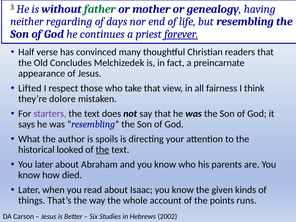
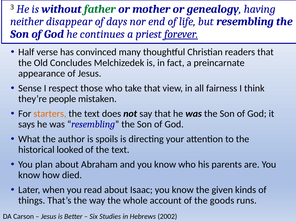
regarding: regarding -> disappear
Lifted: Lifted -> Sense
dolore: dolore -> people
starters colour: purple -> orange
the at (102, 150) underline: present -> none
You later: later -> plan
points: points -> goods
